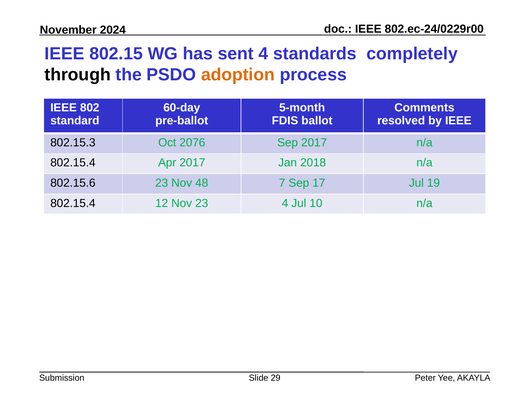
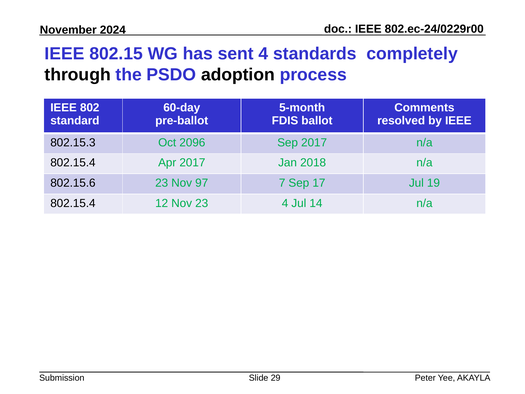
adoption colour: orange -> black
2076: 2076 -> 2096
48: 48 -> 97
10: 10 -> 14
